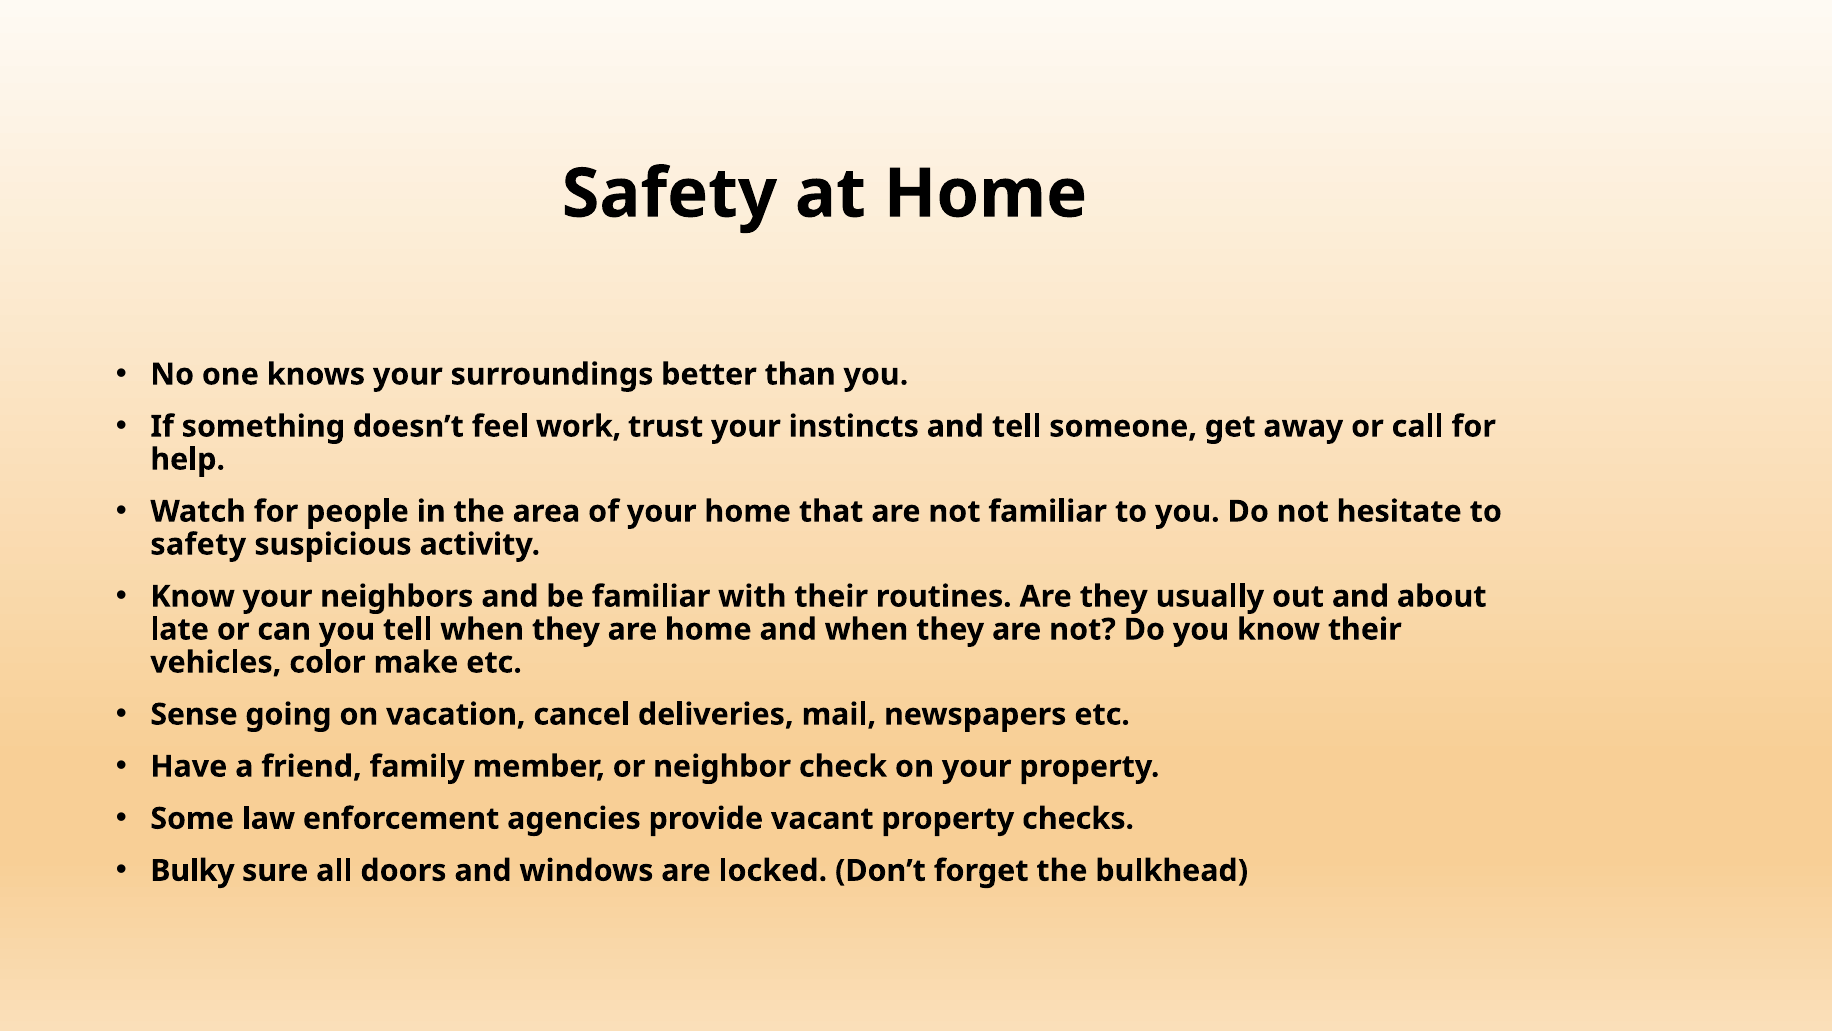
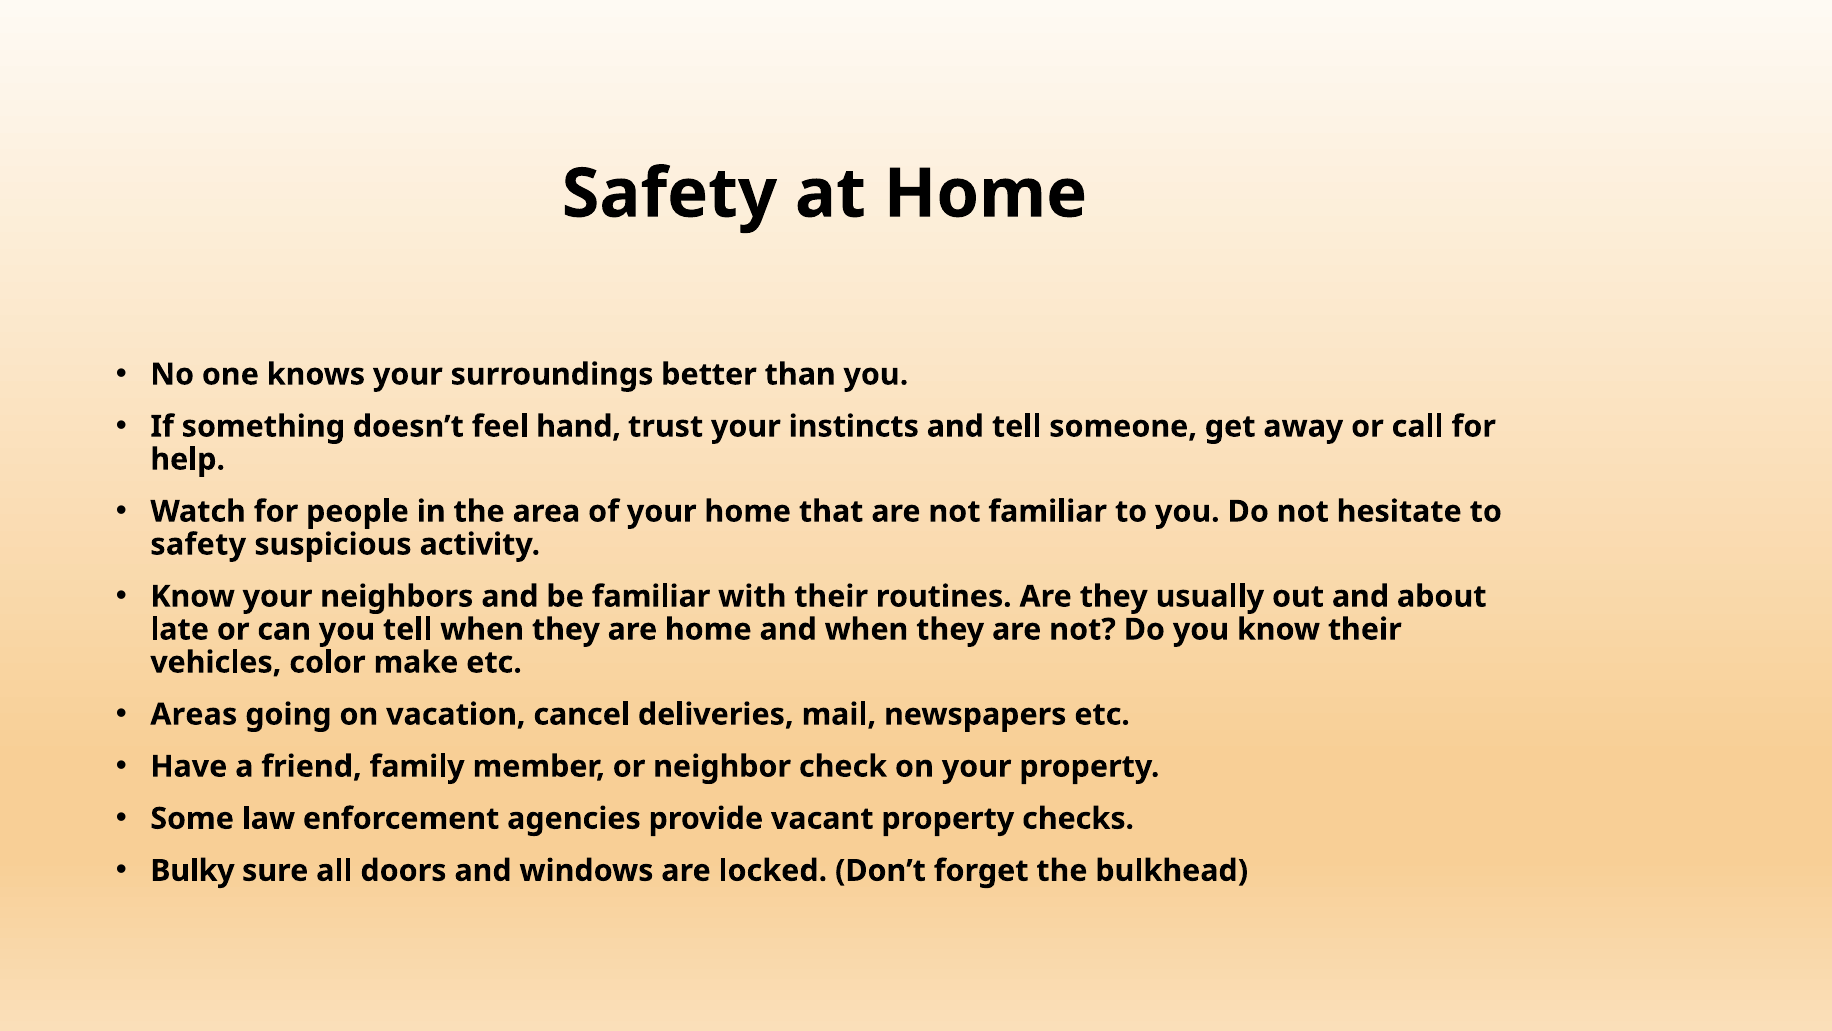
work: work -> hand
Sense: Sense -> Areas
